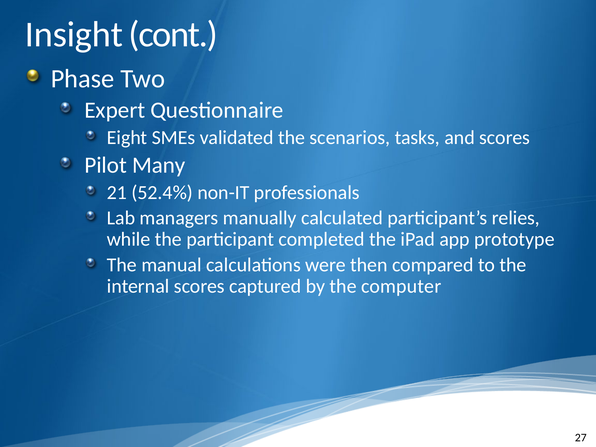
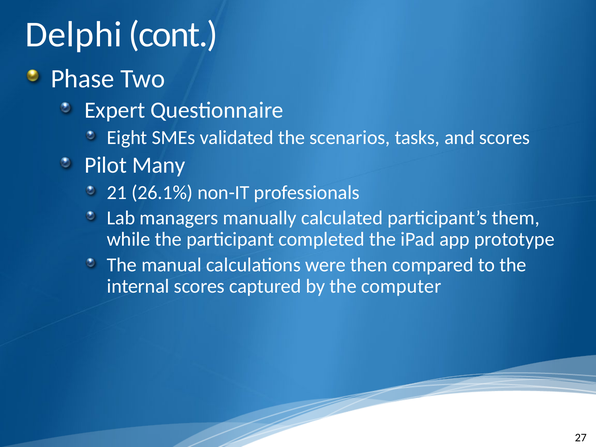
Insight: Insight -> Delphi
52.4%: 52.4% -> 26.1%
relies: relies -> them
